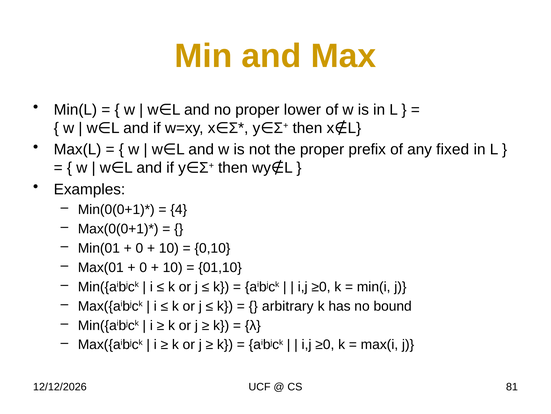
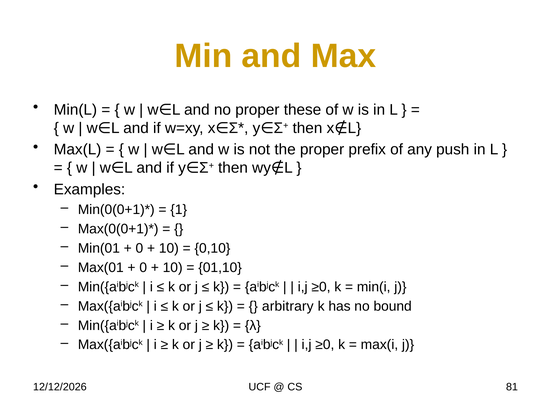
lower: lower -> these
fixed: fixed -> push
4: 4 -> 1
